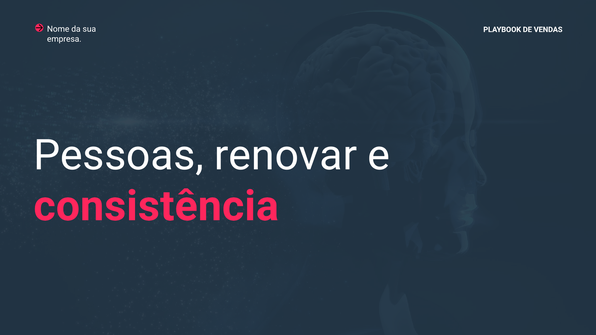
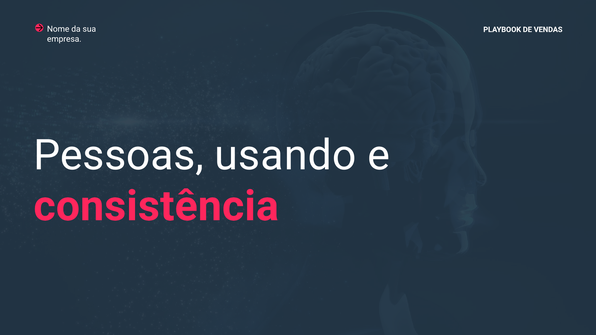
renovar: renovar -> usando
